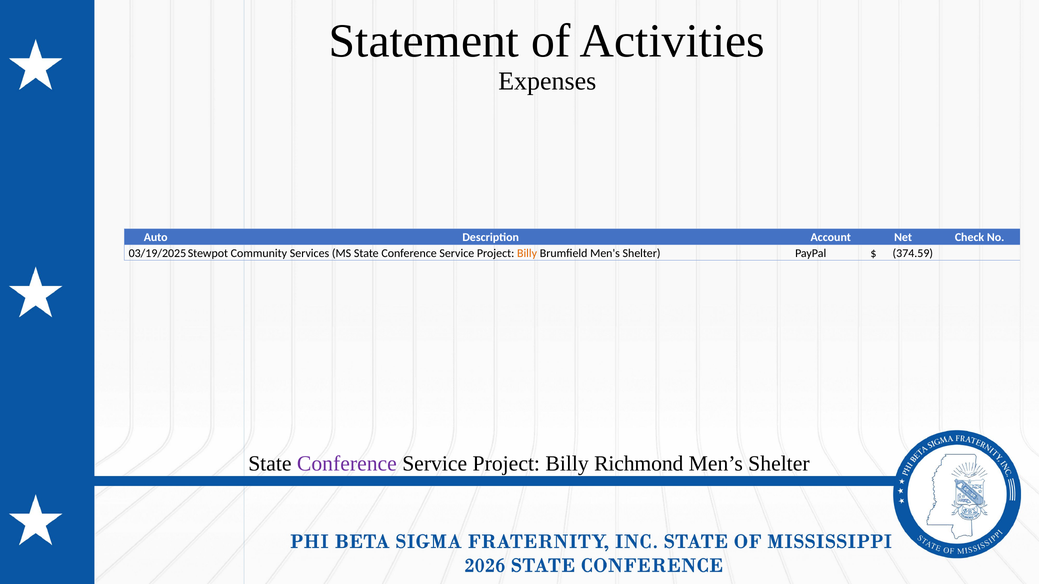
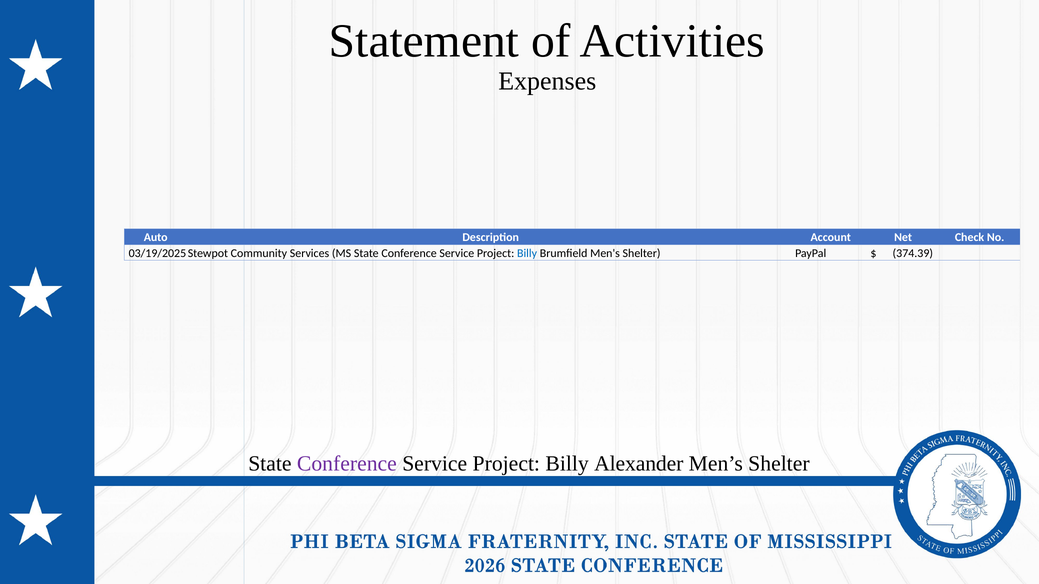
Billy at (527, 253) colour: orange -> blue
374.59: 374.59 -> 374.39
Richmond: Richmond -> Alexander
